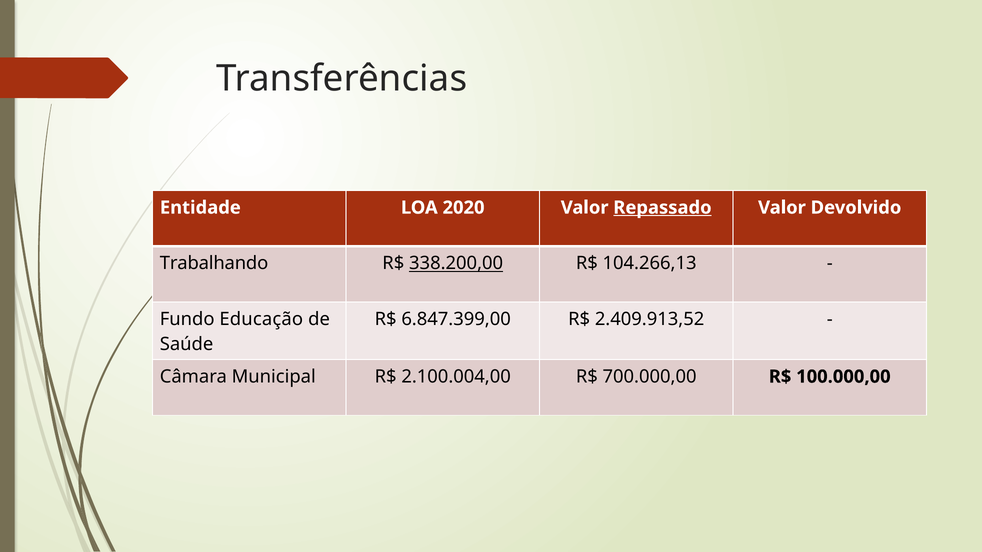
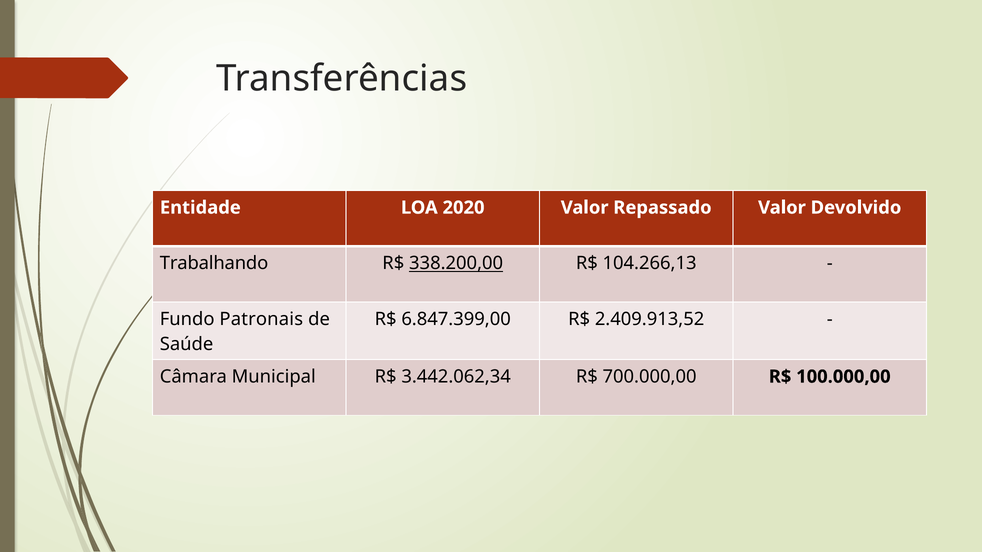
Repassado underline: present -> none
Educação: Educação -> Patronais
2.100.004,00: 2.100.004,00 -> 3.442.062,34
